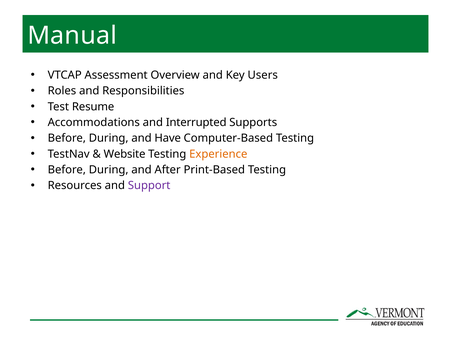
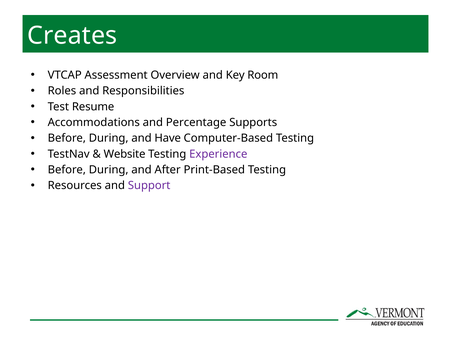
Manual: Manual -> Creates
Users: Users -> Room
Interrupted: Interrupted -> Percentage
Experience colour: orange -> purple
